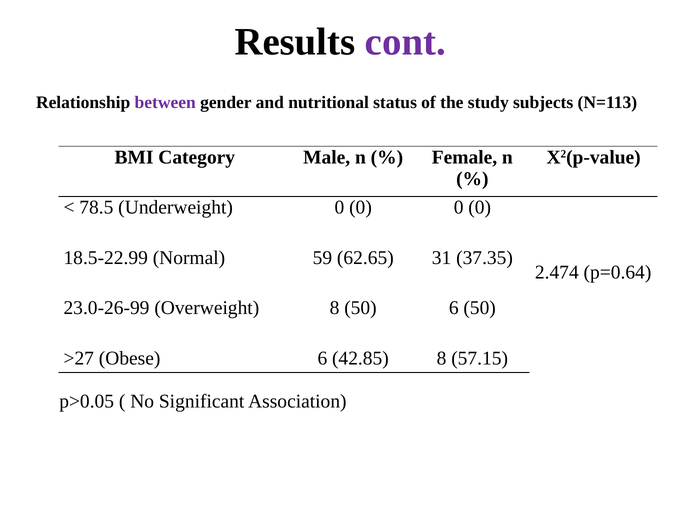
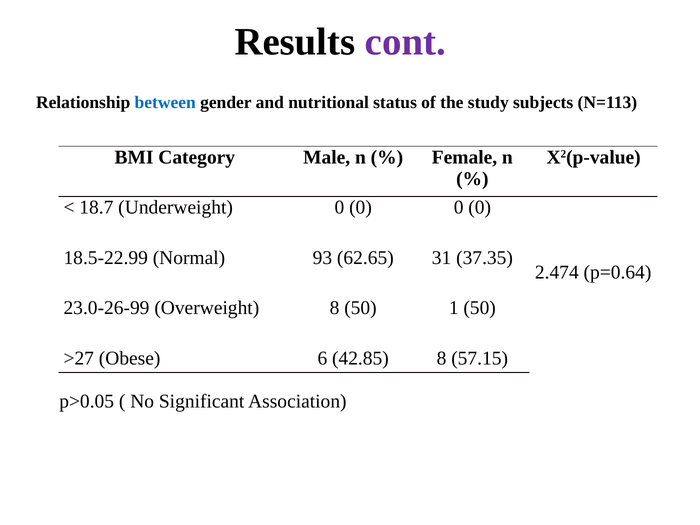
between colour: purple -> blue
78.5: 78.5 -> 18.7
59: 59 -> 93
50 6: 6 -> 1
